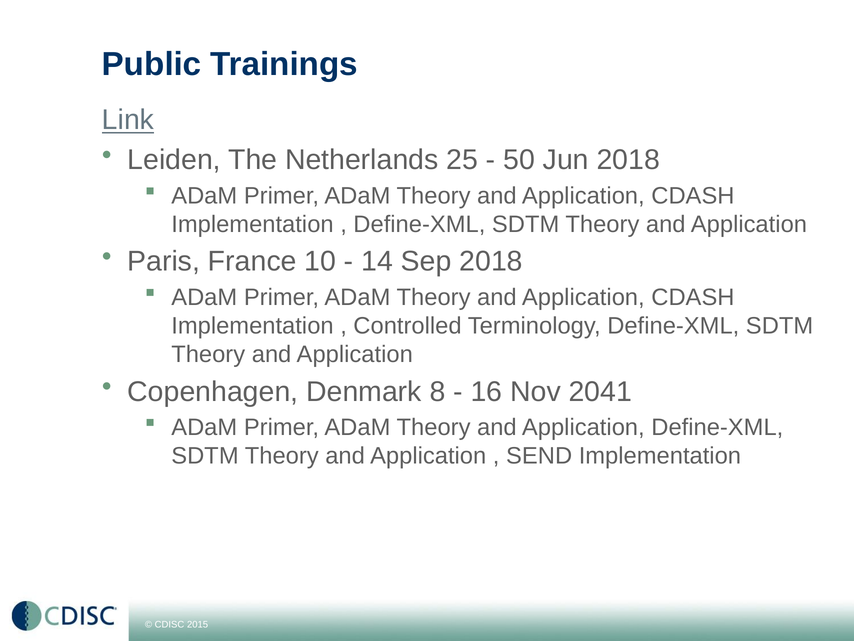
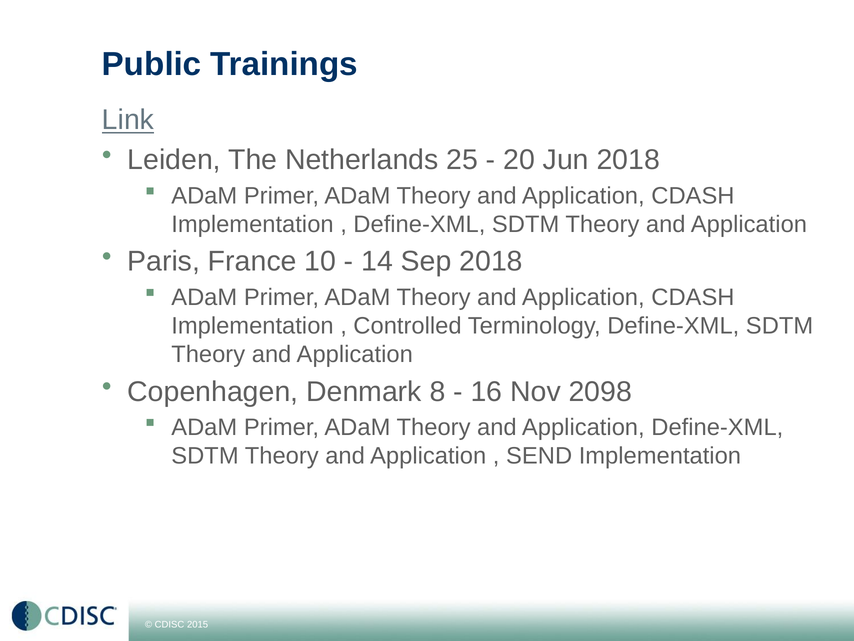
50: 50 -> 20
2041: 2041 -> 2098
